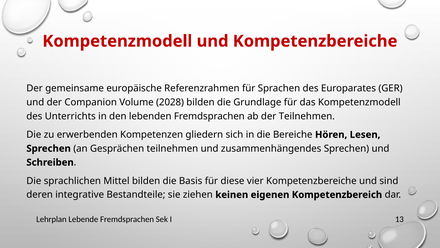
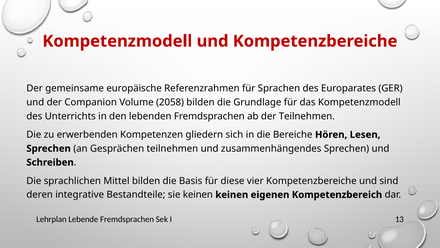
2028: 2028 -> 2058
sie ziehen: ziehen -> keinen
